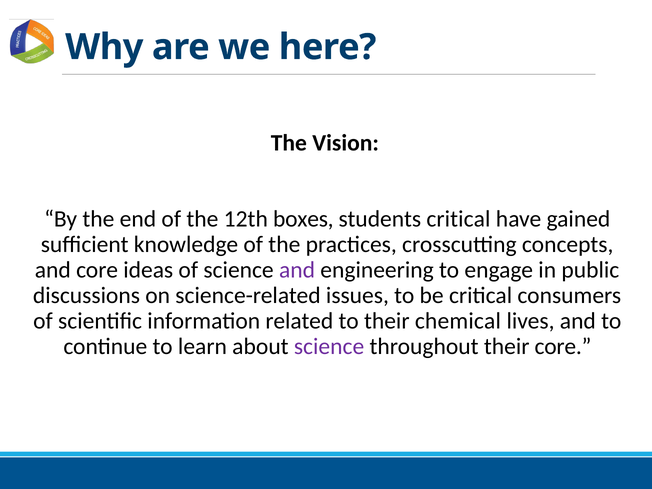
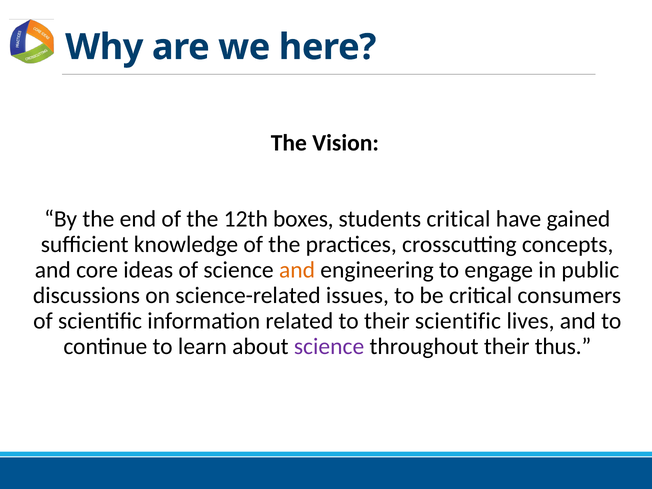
and at (297, 270) colour: purple -> orange
their chemical: chemical -> scientific
their core: core -> thus
